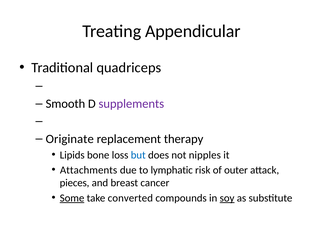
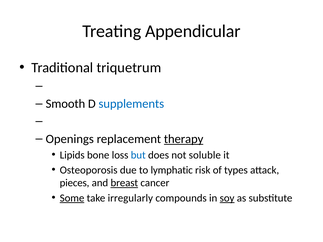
quadriceps: quadriceps -> triquetrum
supplements colour: purple -> blue
Originate: Originate -> Openings
therapy underline: none -> present
nipples: nipples -> soluble
Attachments: Attachments -> Osteoporosis
outer: outer -> types
breast underline: none -> present
converted: converted -> irregularly
